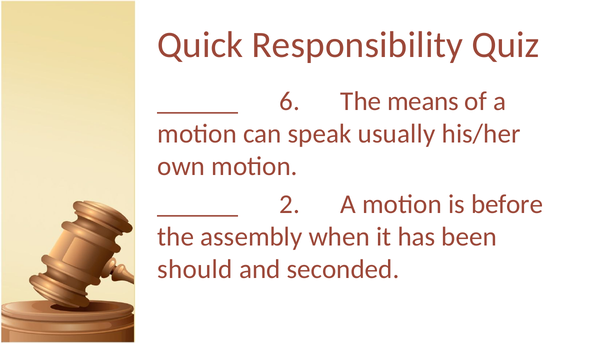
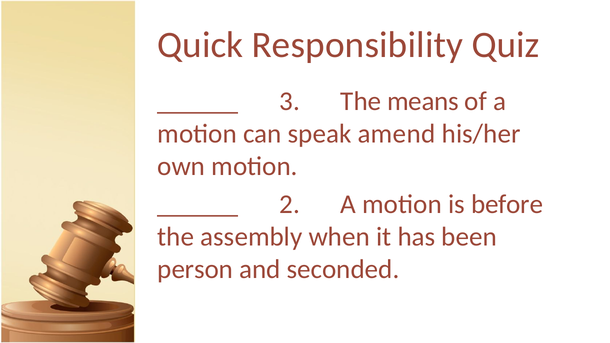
6: 6 -> 3
usually: usually -> amend
should: should -> person
